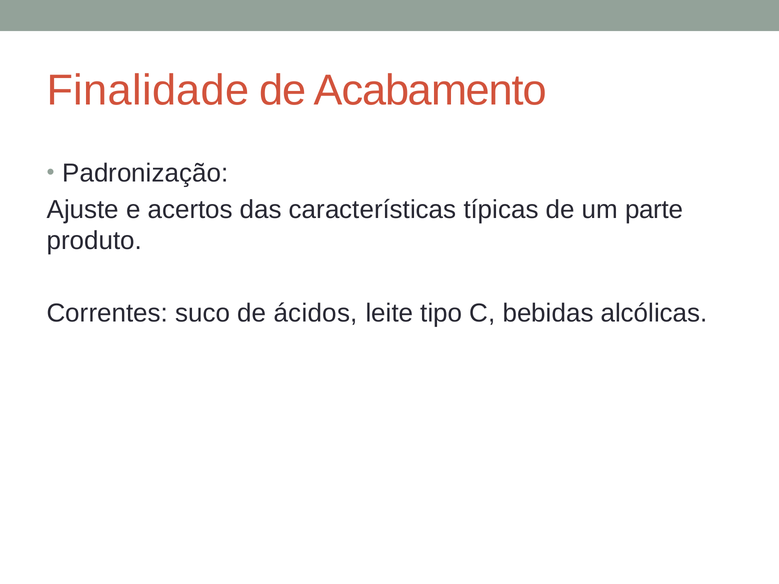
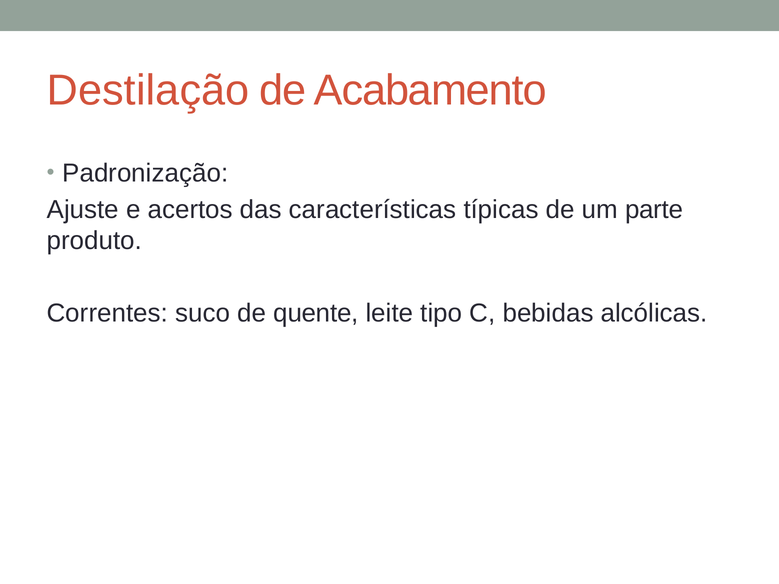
Finalidade: Finalidade -> Destilação
ácidos: ácidos -> quente
